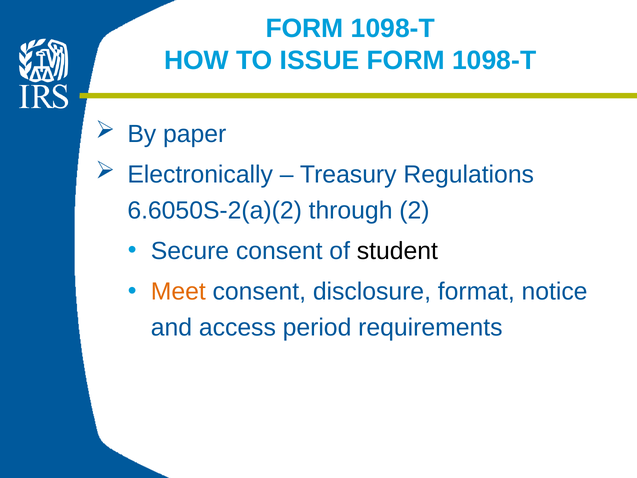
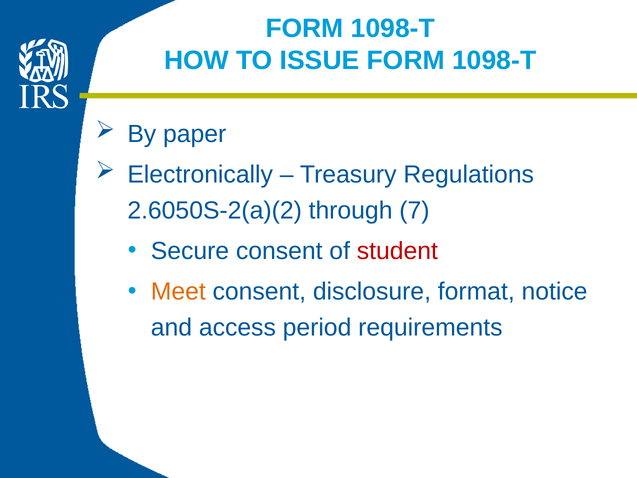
6.6050S-2(a)(2: 6.6050S-2(a)(2 -> 2.6050S-2(a)(2
2: 2 -> 7
student colour: black -> red
